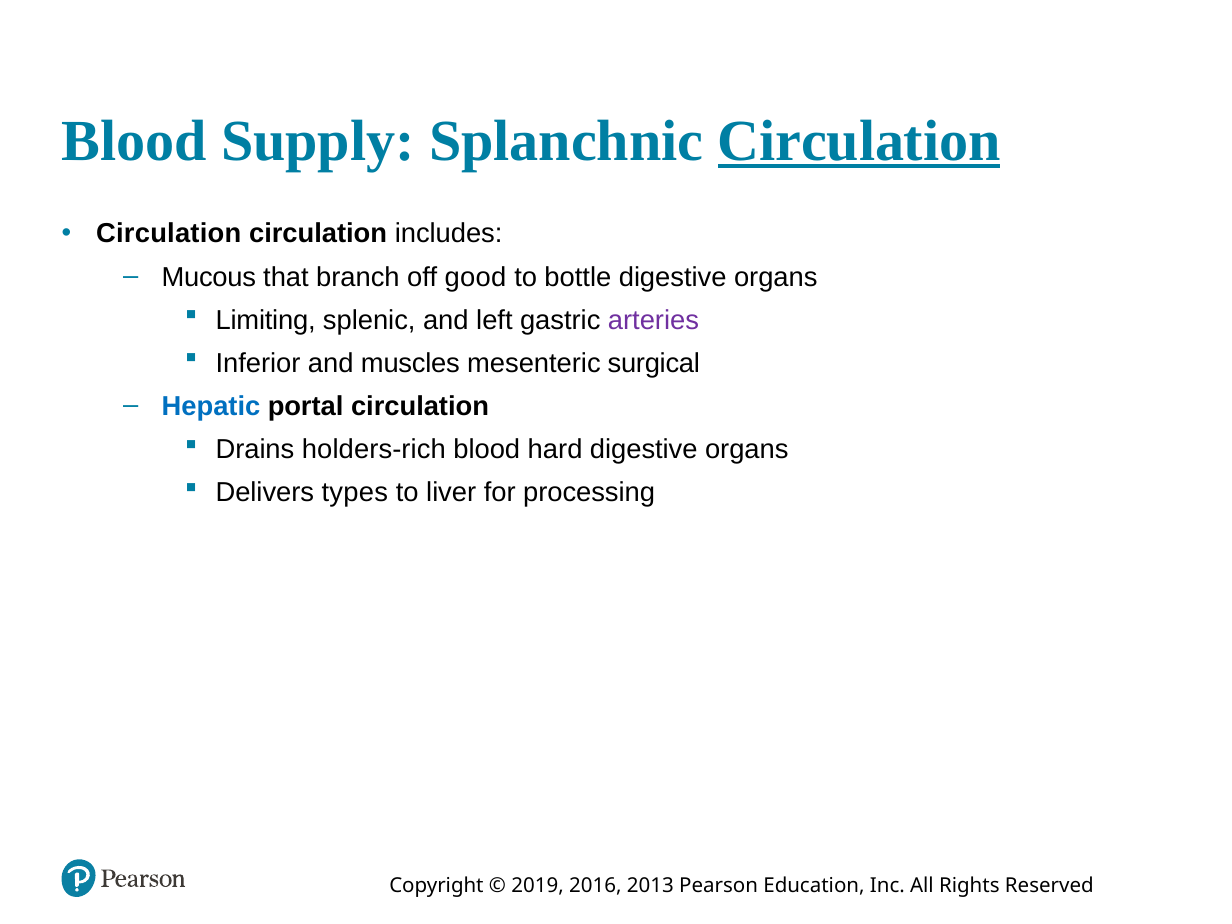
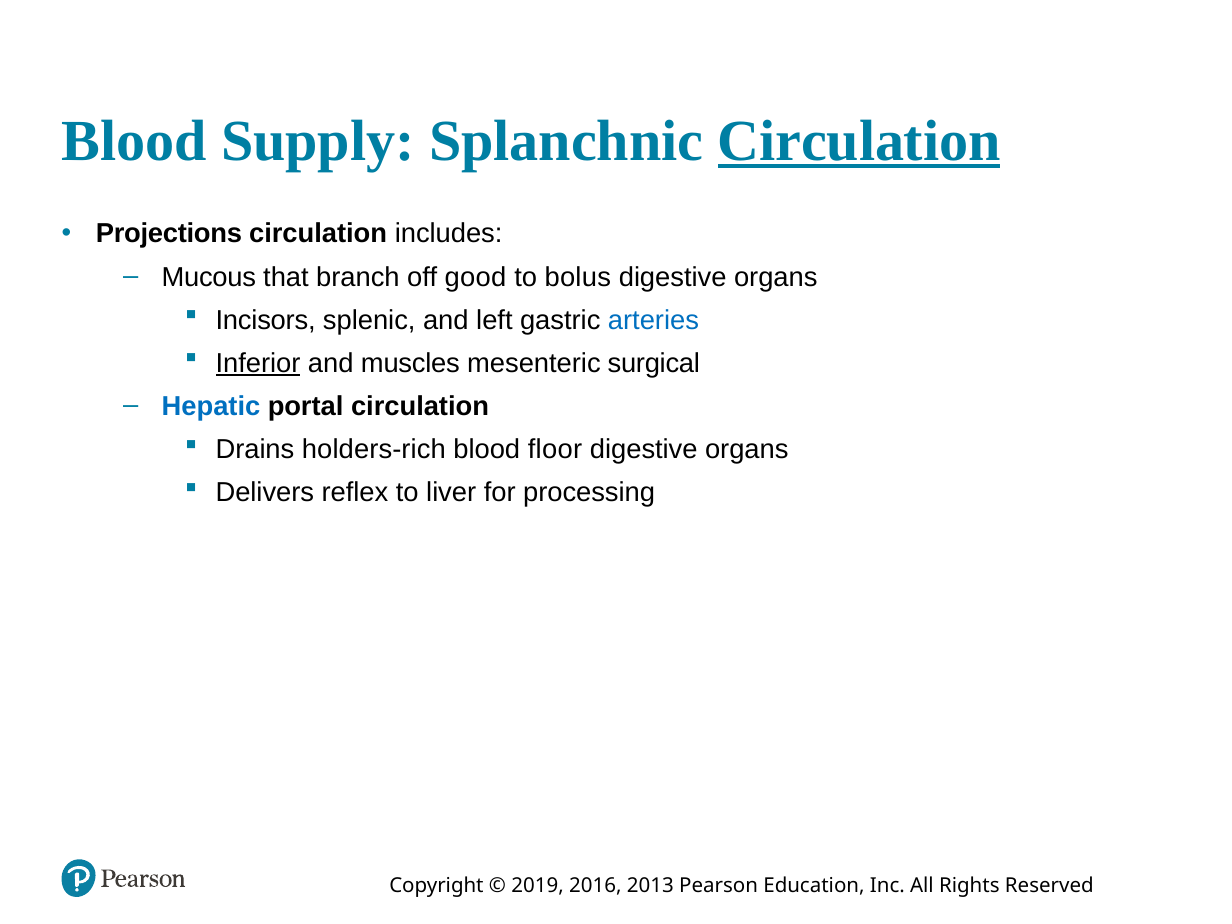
Circulation at (169, 234): Circulation -> Projections
bottle: bottle -> bolus
Limiting: Limiting -> Incisors
arteries colour: purple -> blue
Inferior underline: none -> present
hard: hard -> floor
types: types -> reflex
